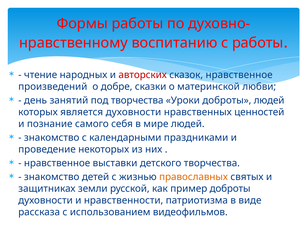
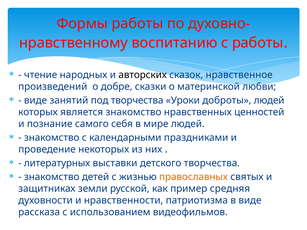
авторских colour: red -> black
день at (35, 100): день -> виде
является духовности: духовности -> знакомство
нравственное at (57, 163): нравственное -> литературных
пример доброты: доброты -> средняя
